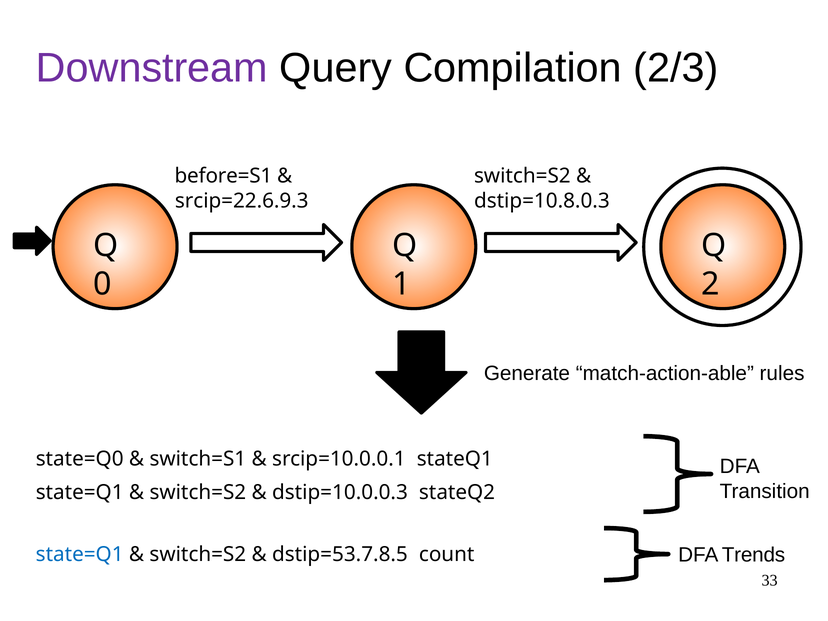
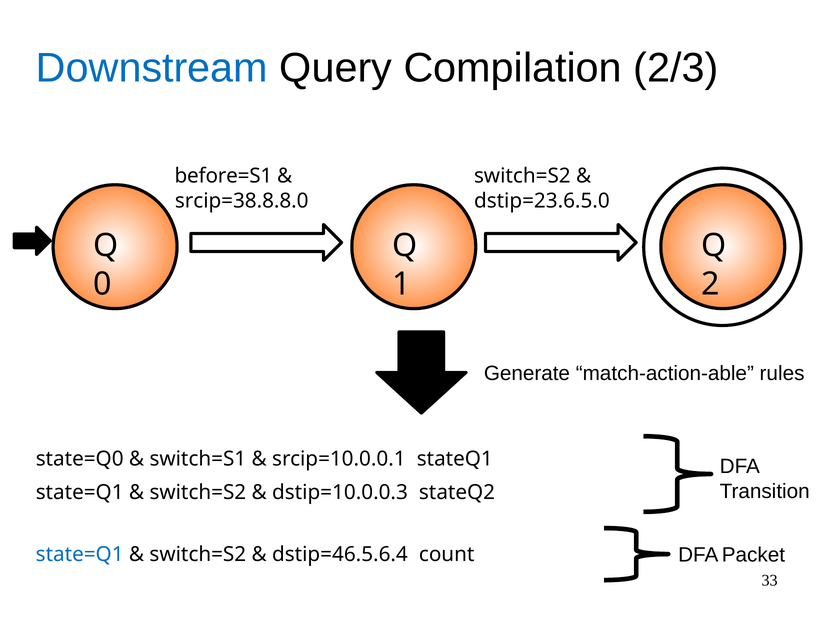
Downstream colour: purple -> blue
srcip=22.6.9.3: srcip=22.6.9.3 -> srcip=38.8.8.0
dstip=10.8.0.3: dstip=10.8.0.3 -> dstip=23.6.5.0
Trends: Trends -> Packet
dstip=53.7.8.5: dstip=53.7.8.5 -> dstip=46.5.6.4
